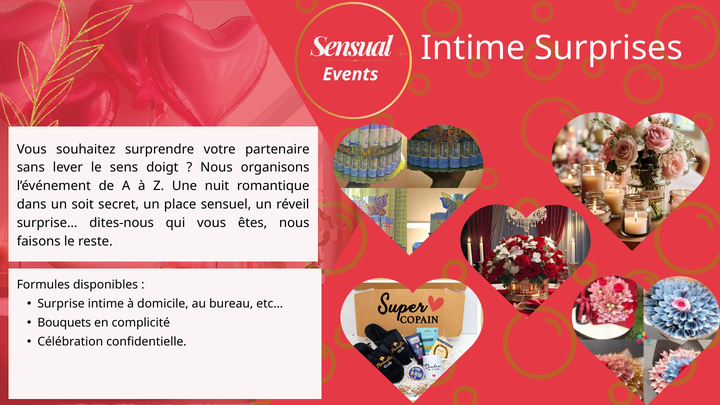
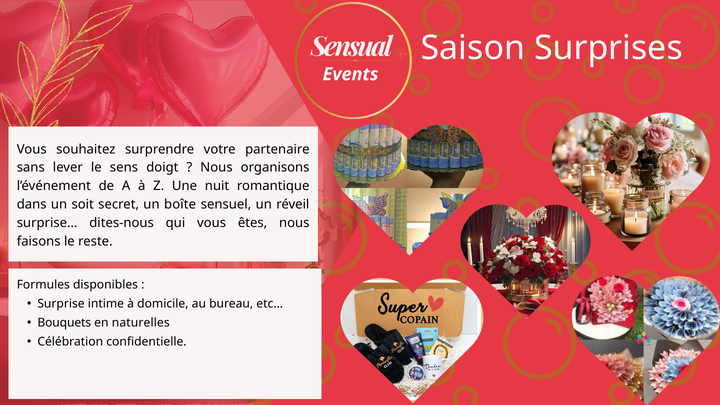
Intime at (473, 48): Intime -> Saison
place: place -> boîte
complicité: complicité -> naturelles
